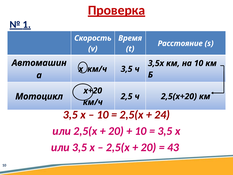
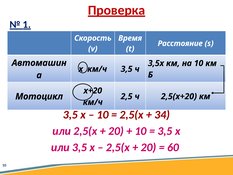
24: 24 -> 34
43: 43 -> 60
